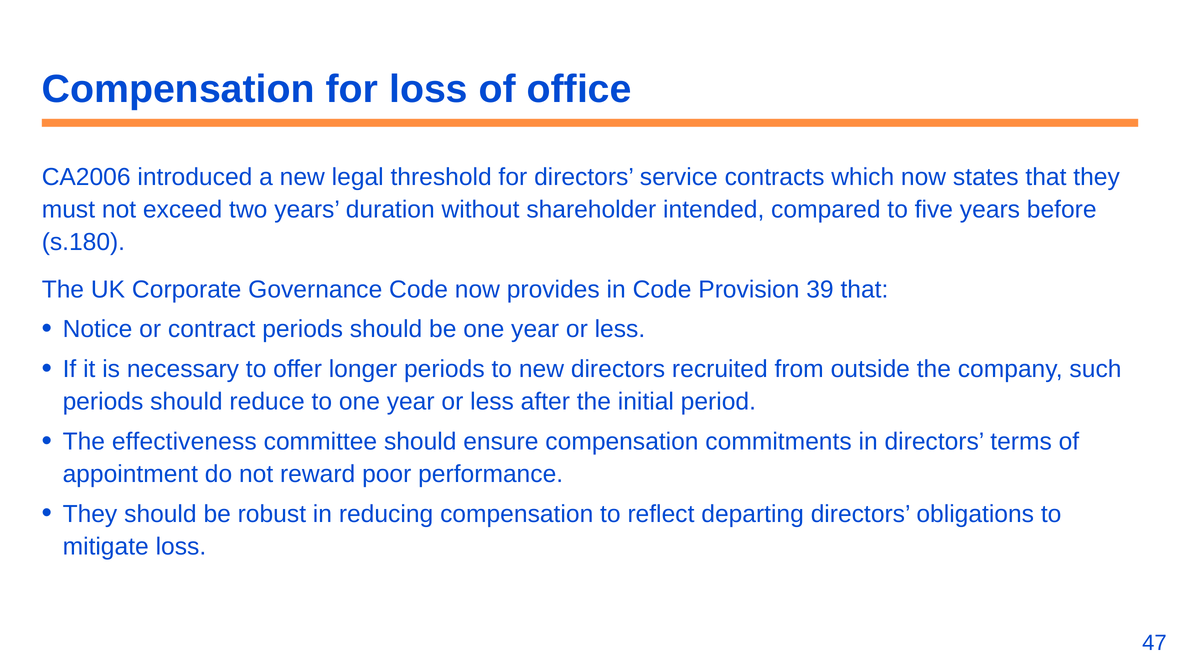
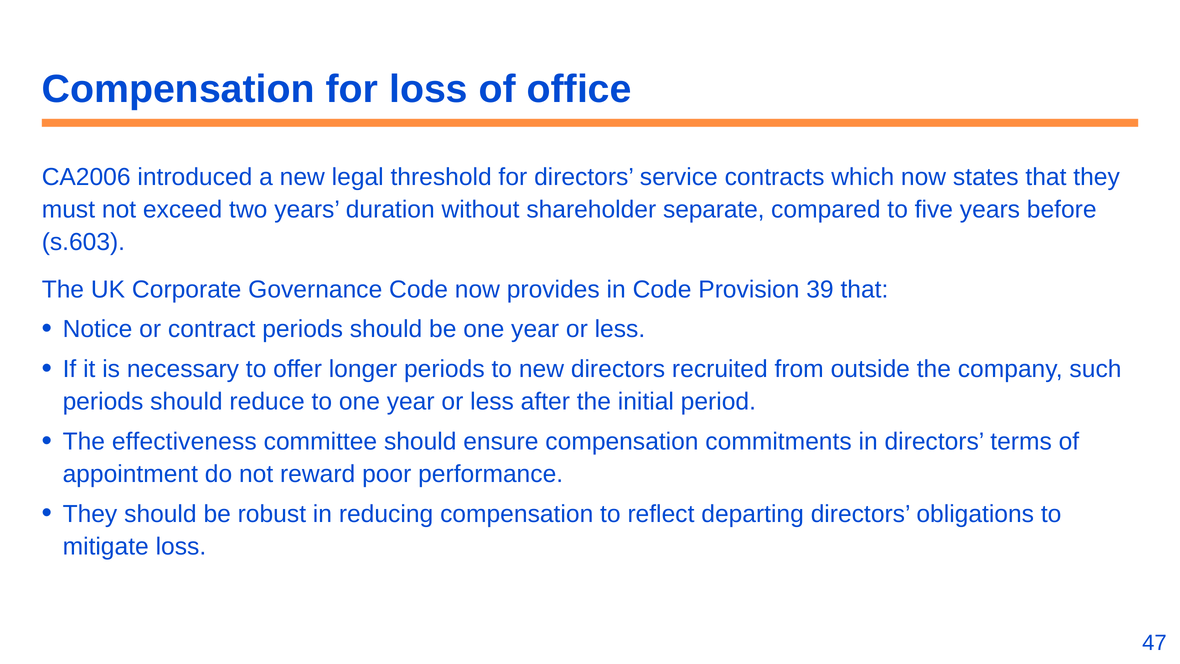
intended: intended -> separate
s.180: s.180 -> s.603
